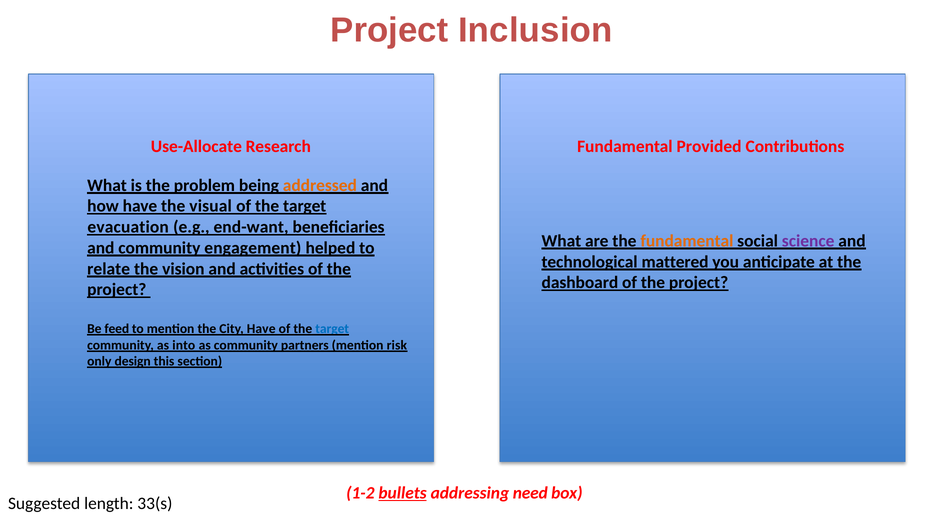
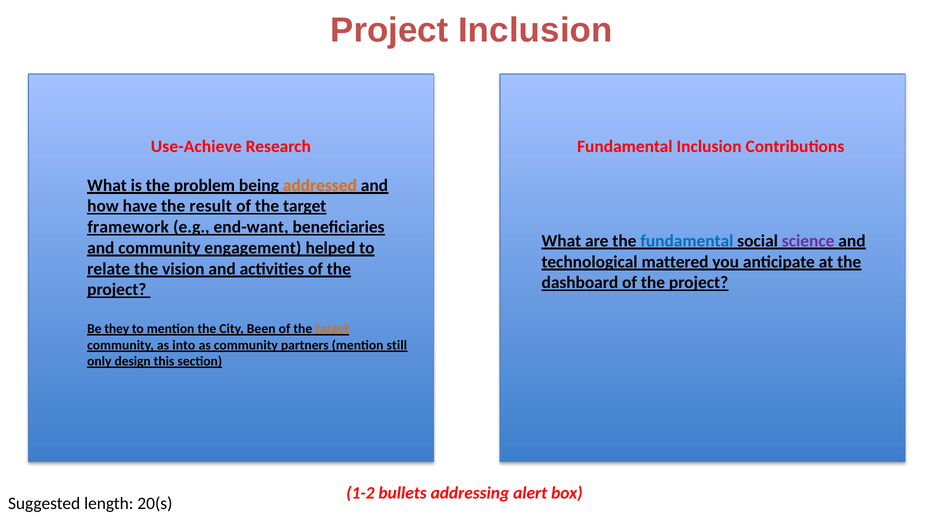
Use-Allocate: Use-Allocate -> Use-Achieve
Fundamental Provided: Provided -> Inclusion
visual: visual -> result
evacuation: evacuation -> framework
fundamental at (687, 241) colour: orange -> blue
feed: feed -> they
City Have: Have -> Been
target at (332, 329) colour: blue -> orange
risk: risk -> still
bullets underline: present -> none
need: need -> alert
33(s: 33(s -> 20(s
